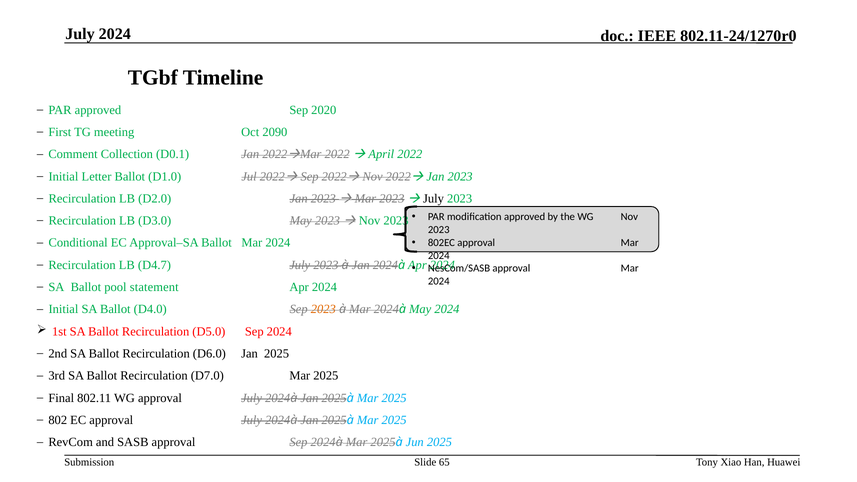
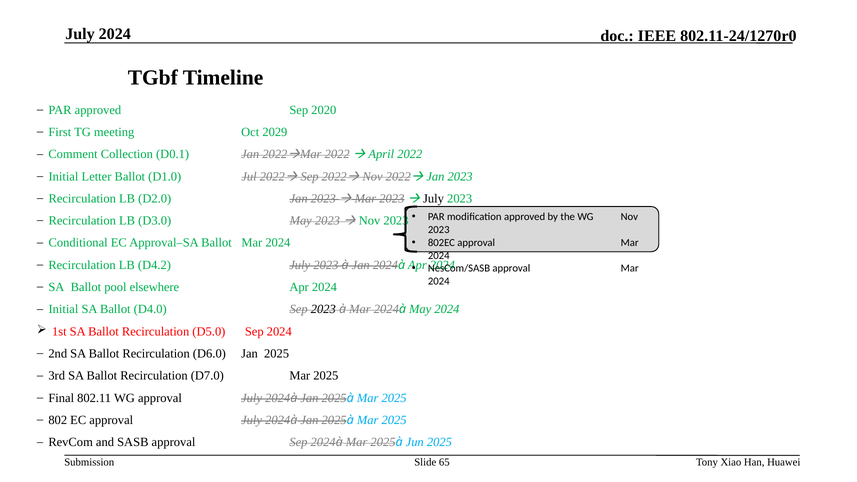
2090: 2090 -> 2029
D4.7: D4.7 -> D4.2
statement: statement -> elsewhere
2023 at (323, 309) colour: orange -> black
